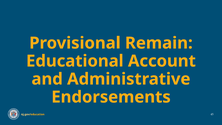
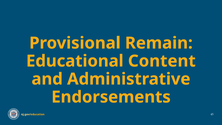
Account: Account -> Content
